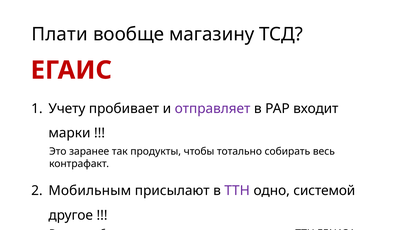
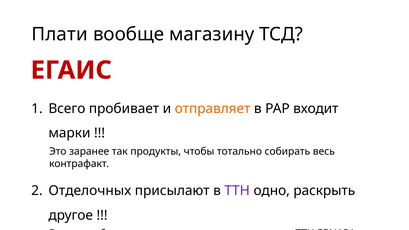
Учету: Учету -> Всего
отправляет colour: purple -> orange
Мобильным: Мобильным -> Отделочных
системой: системой -> раскрыть
